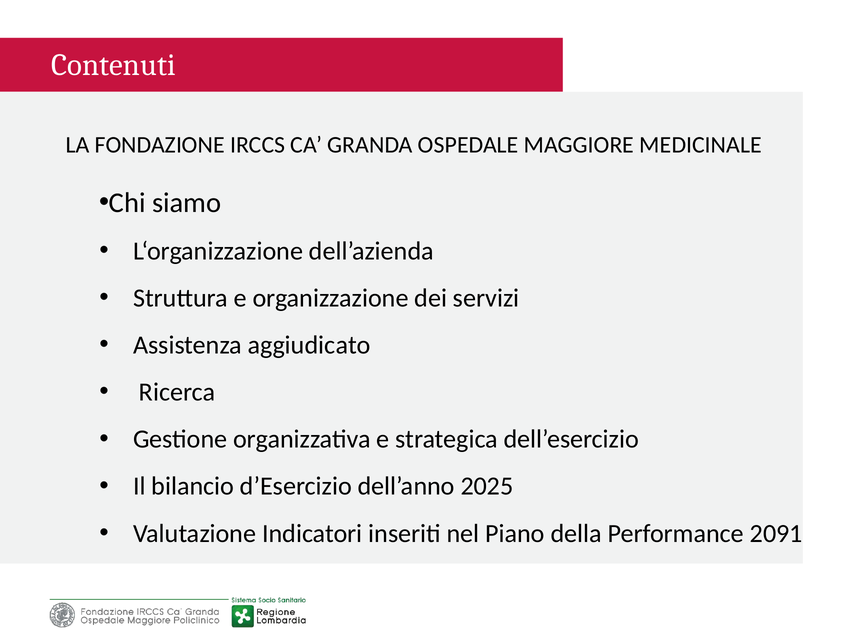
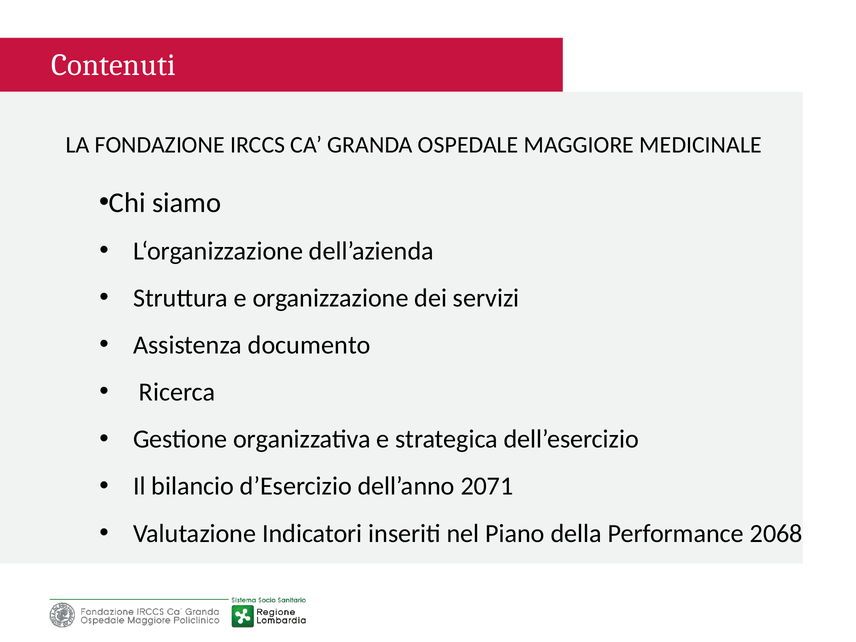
aggiudicato: aggiudicato -> documento
2025: 2025 -> 2071
2091: 2091 -> 2068
